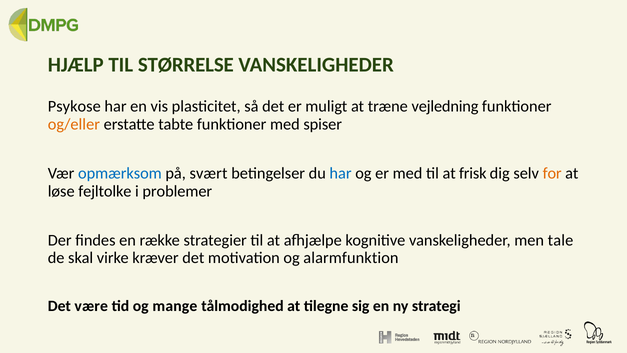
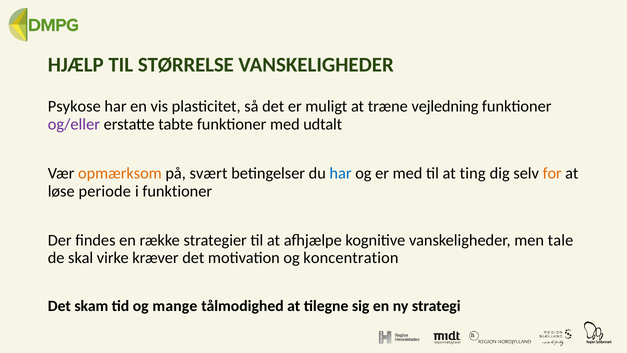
og/eller colour: orange -> purple
spiser: spiser -> udtalt
opmærksom colour: blue -> orange
frisk: frisk -> ting
fejltolke: fejltolke -> periode
i problemer: problemer -> funktioner
alarmfunktion: alarmfunktion -> koncentration
være: være -> skam
